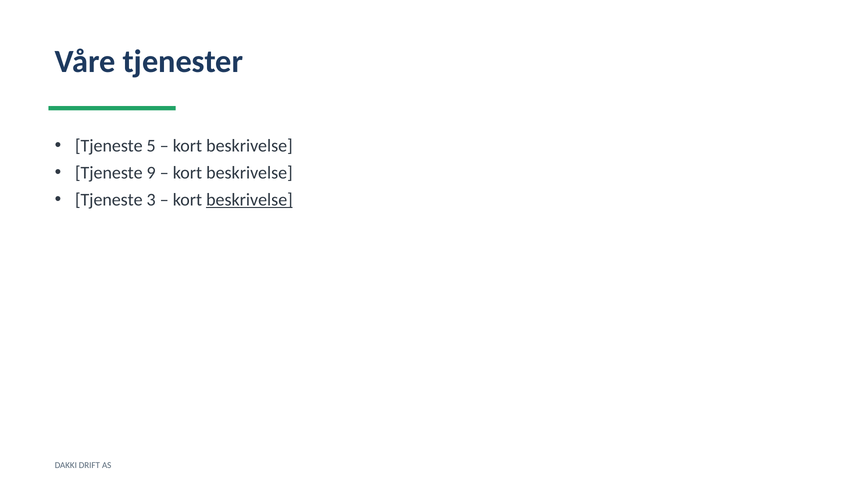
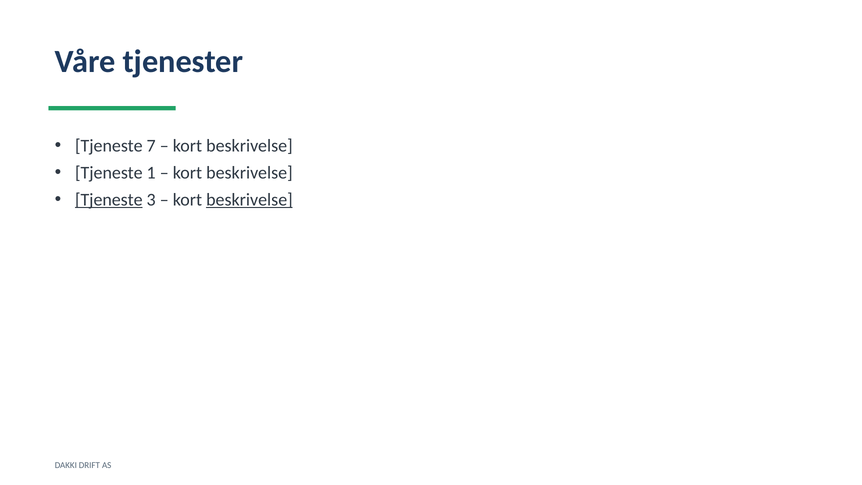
5: 5 -> 7
9: 9 -> 1
Tjeneste at (109, 200) underline: none -> present
